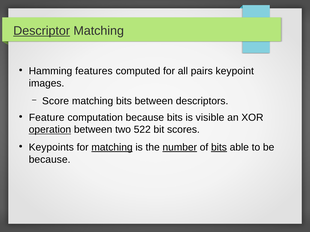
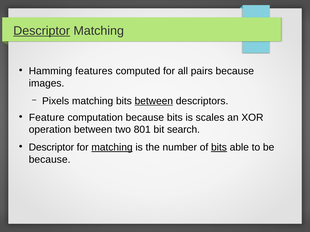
pairs keypoint: keypoint -> because
Score: Score -> Pixels
between at (154, 101) underline: none -> present
visible: visible -> scales
operation underline: present -> none
522: 522 -> 801
scores: scores -> search
Keypoints at (51, 148): Keypoints -> Descriptor
number underline: present -> none
